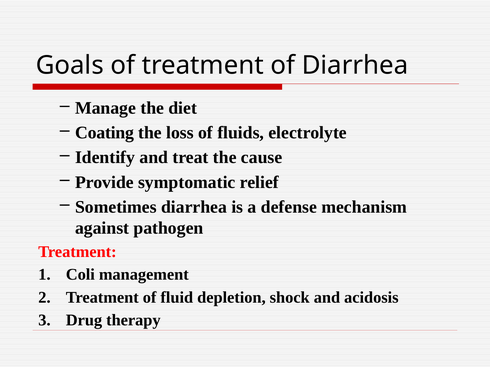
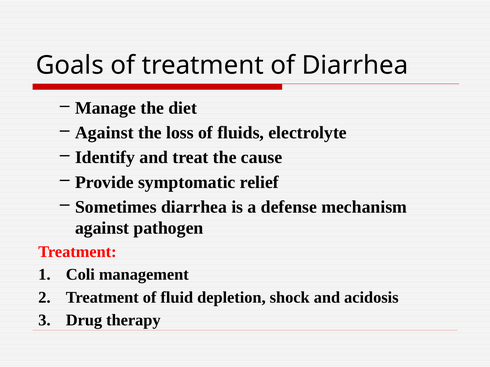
Coating at (105, 133): Coating -> Against
